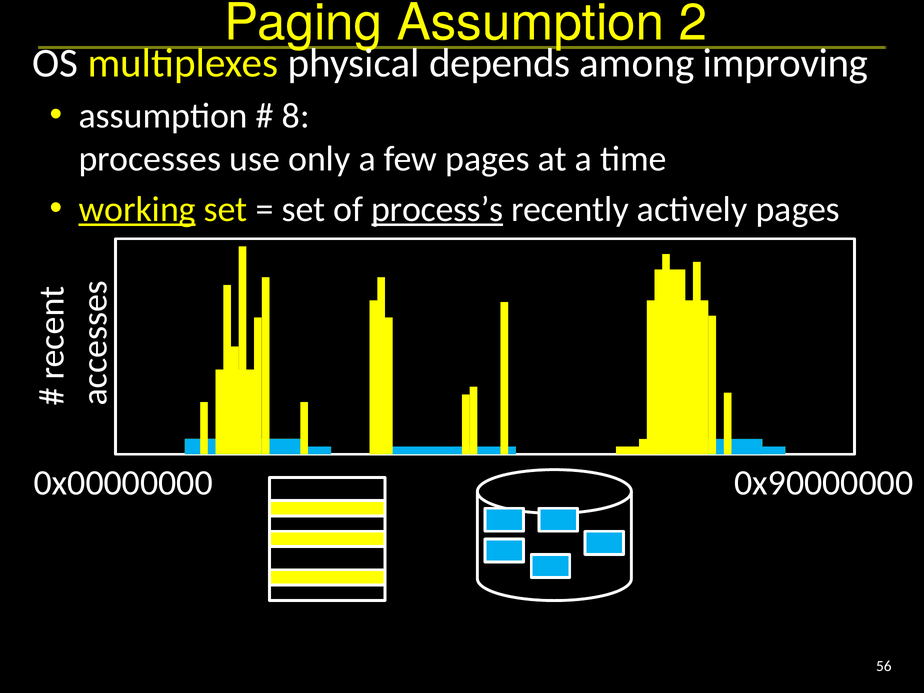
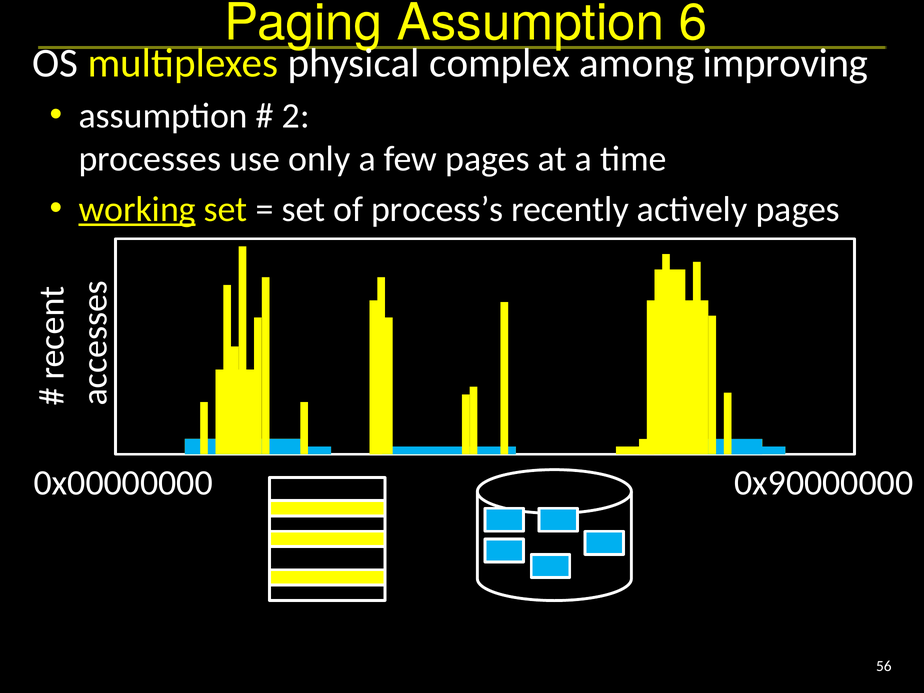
2: 2 -> 6
depends: depends -> complex
8: 8 -> 2
process’s underline: present -> none
